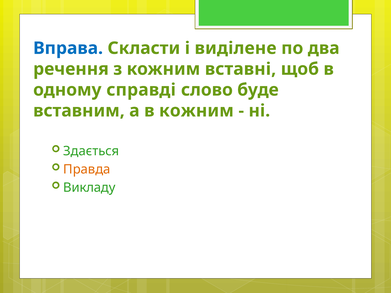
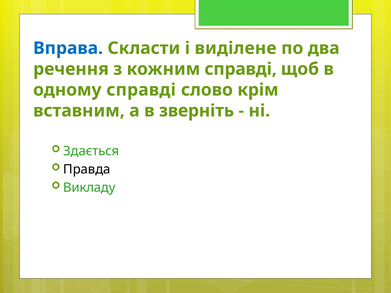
кожним вставні: вставні -> справді
буде: буде -> крім
в кожним: кожним -> зверніть
Правда colour: orange -> black
